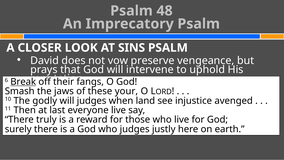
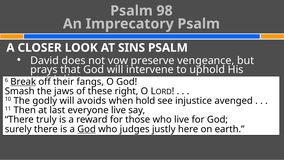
48: 48 -> 98
your: your -> right
will judges: judges -> avoids
land: land -> hold
God at (87, 129) underline: none -> present
